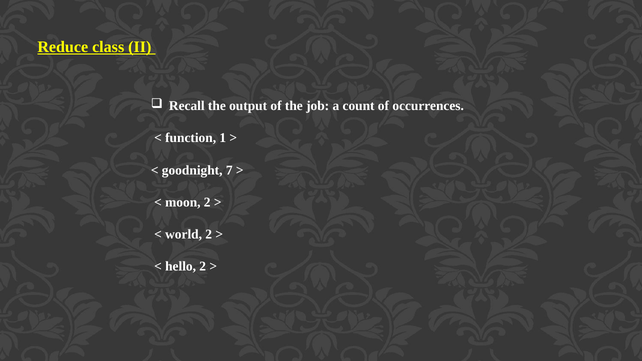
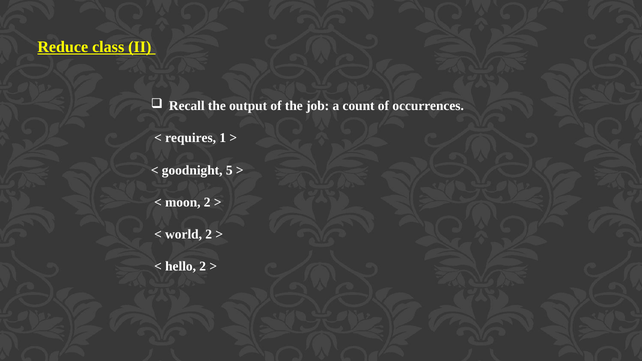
function: function -> requires
7: 7 -> 5
